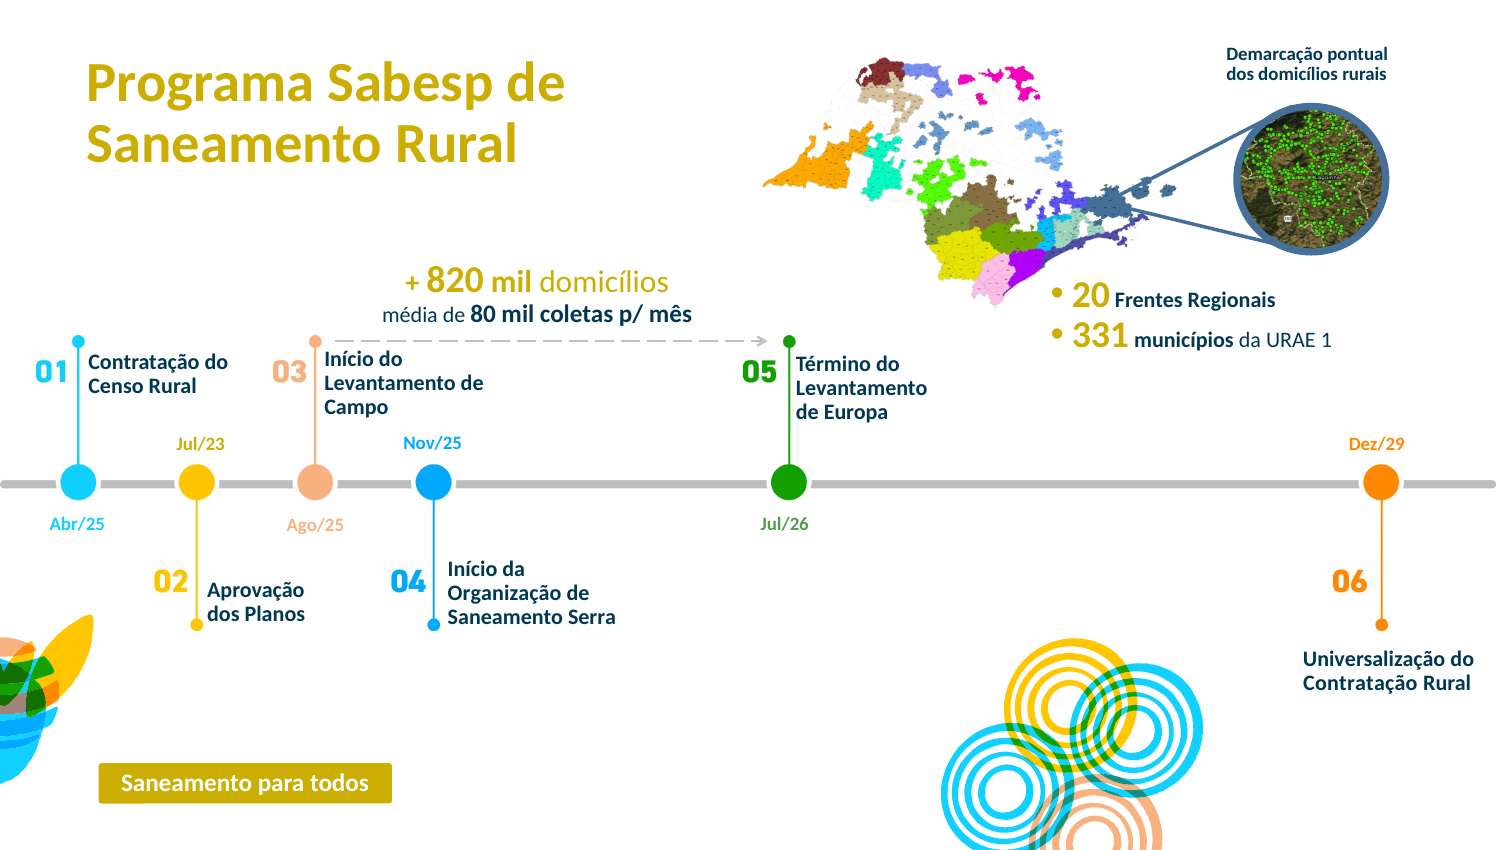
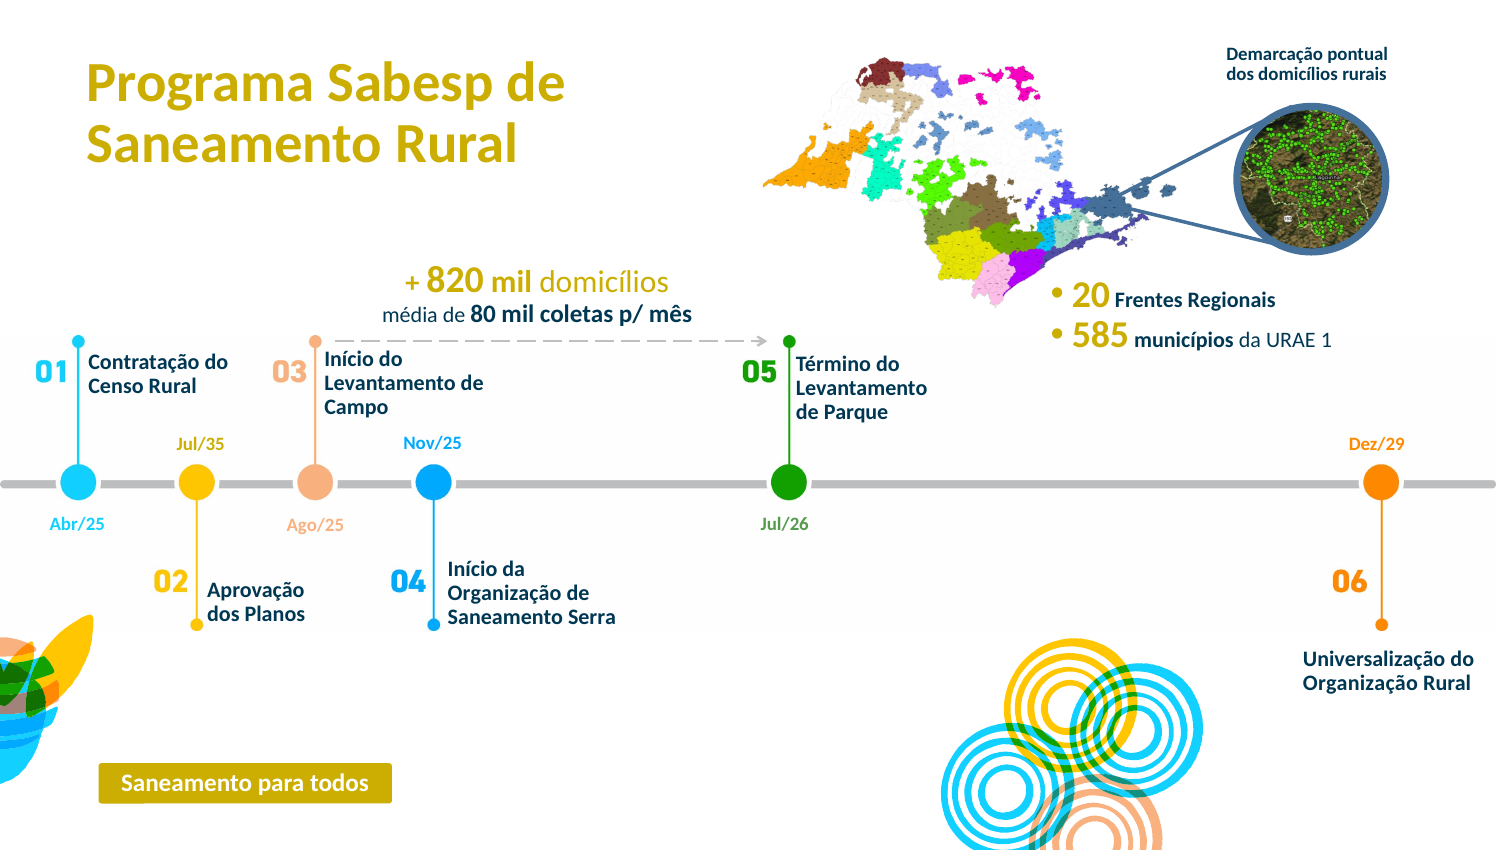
331: 331 -> 585
Europa: Europa -> Parque
Jul/23: Jul/23 -> Jul/35
Contratação at (1360, 683): Contratação -> Organização
